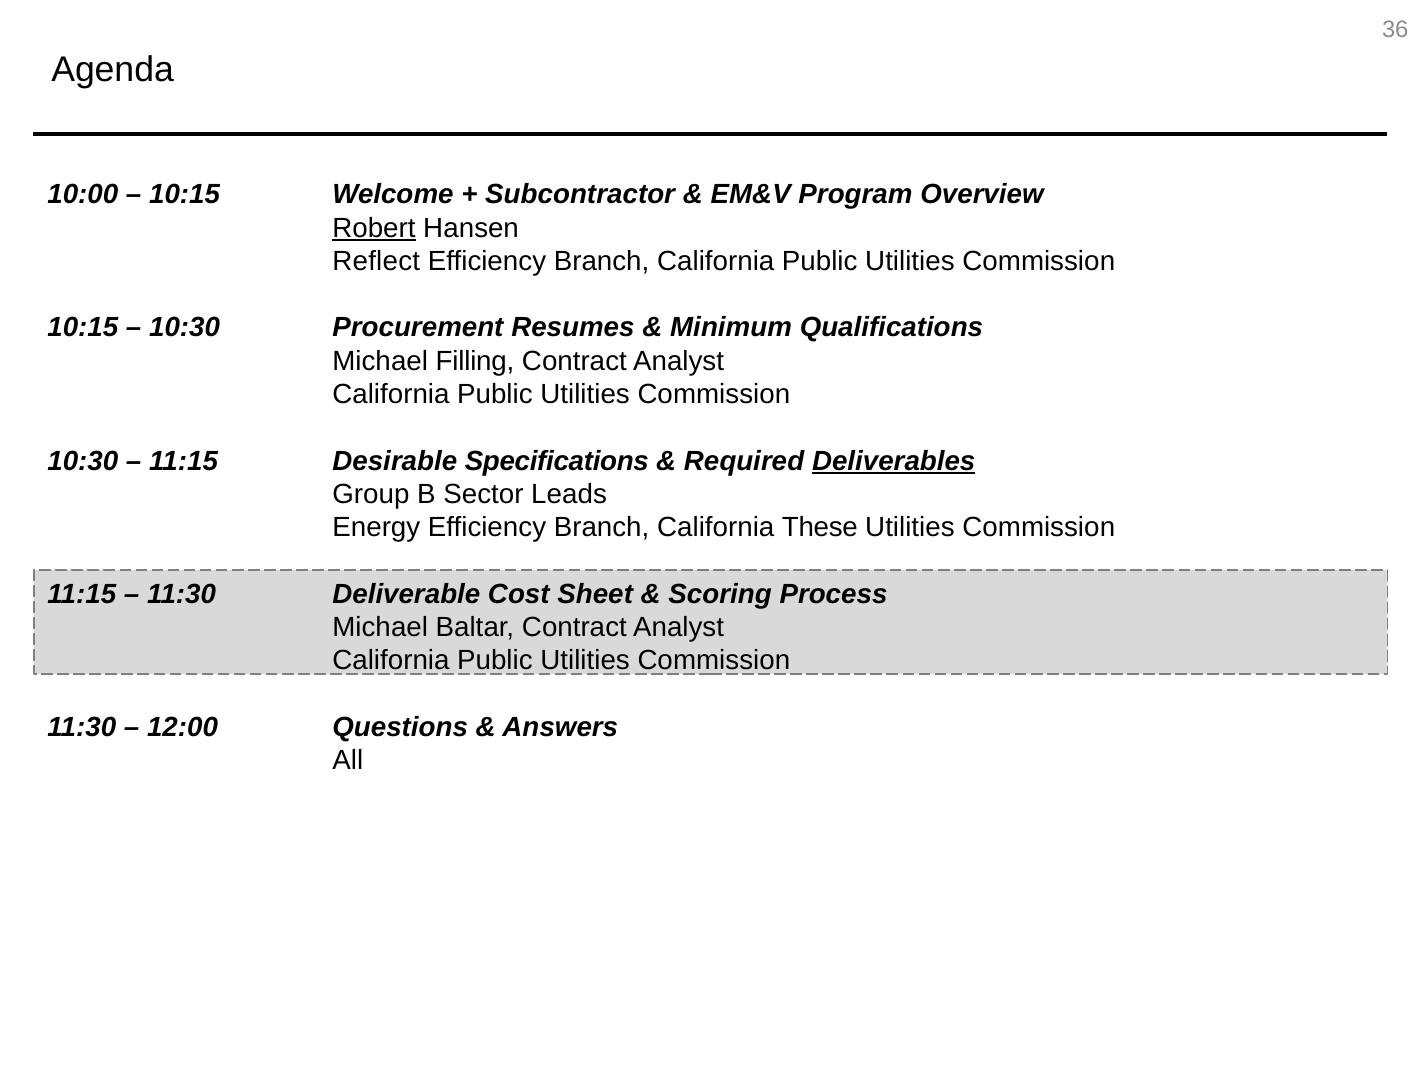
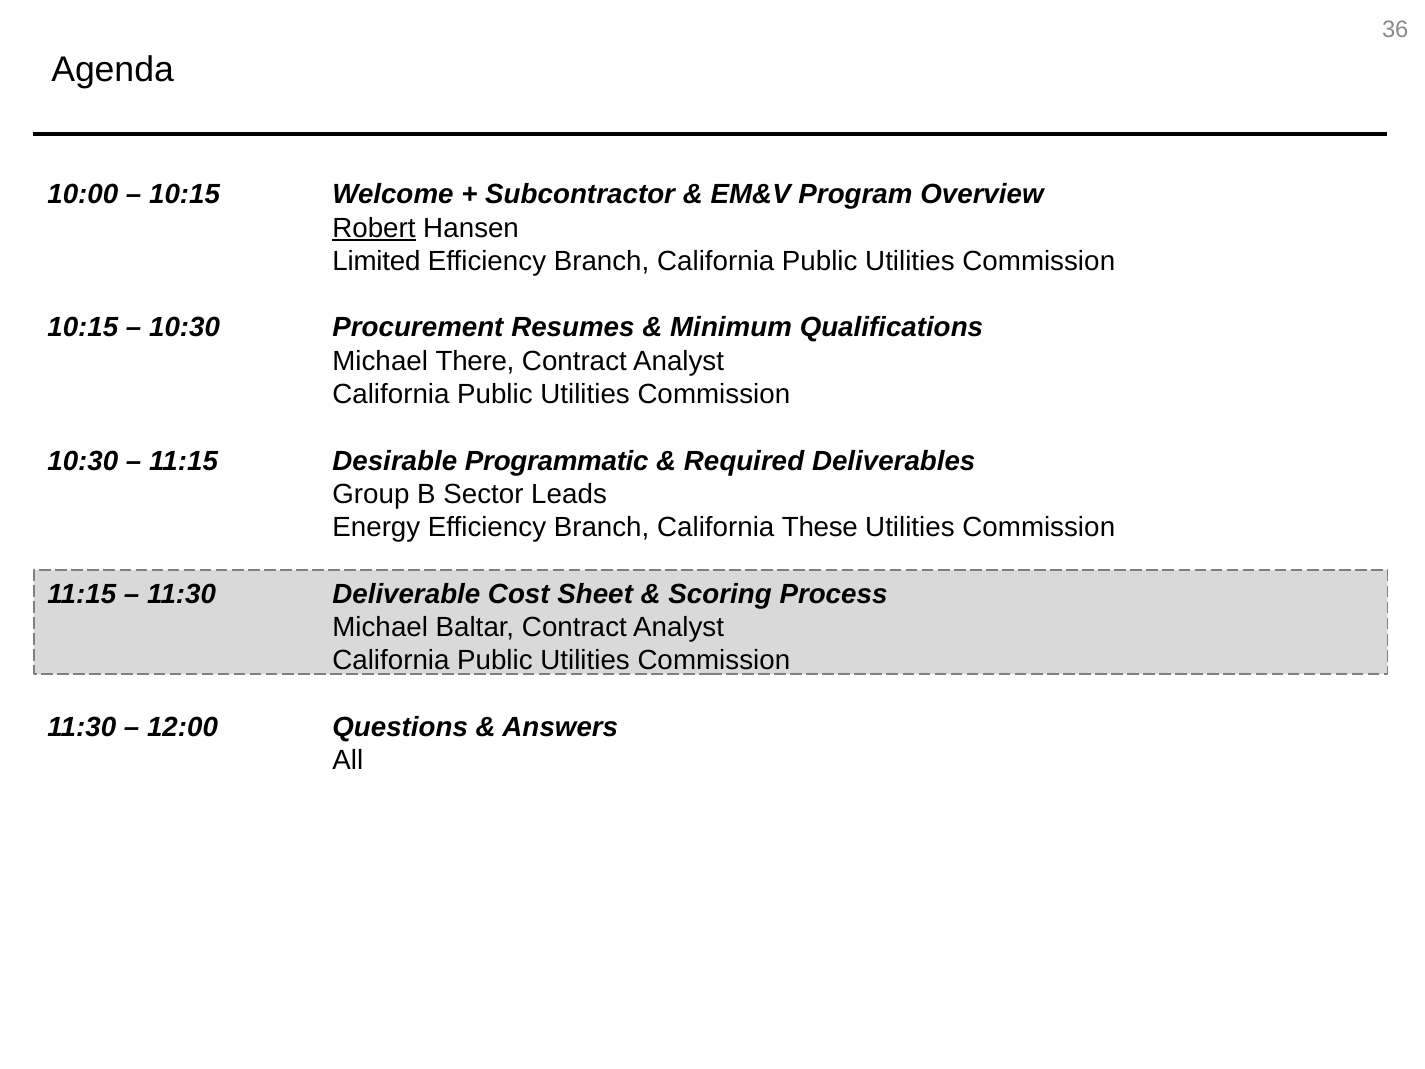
Reflect: Reflect -> Limited
Filling: Filling -> There
Specifications: Specifications -> Programmatic
Deliverables underline: present -> none
